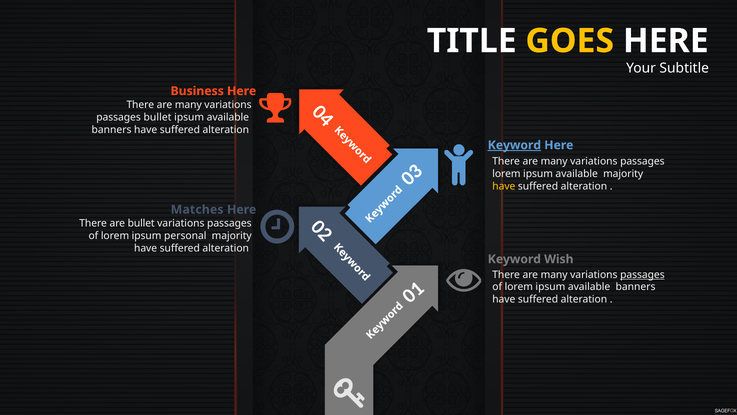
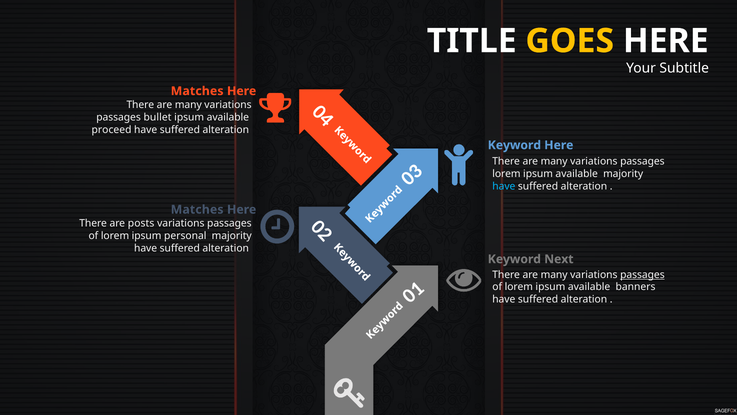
Business at (197, 91): Business -> Matches
banners at (112, 130): banners -> proceed
Keyword at (514, 145) underline: present -> none
have at (504, 186) colour: yellow -> light blue
are bullet: bullet -> posts
Wish: Wish -> Next
